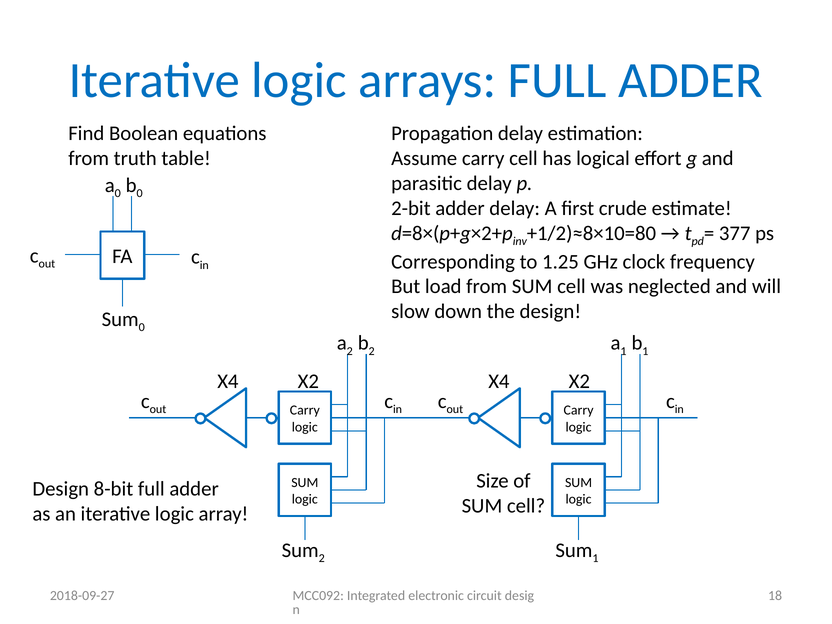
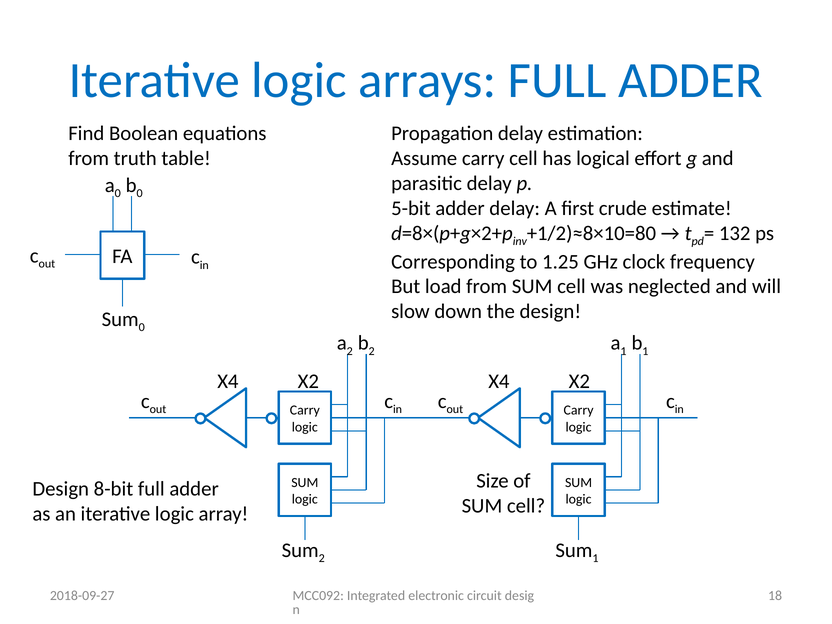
2-bit: 2-bit -> 5-bit
377: 377 -> 132
